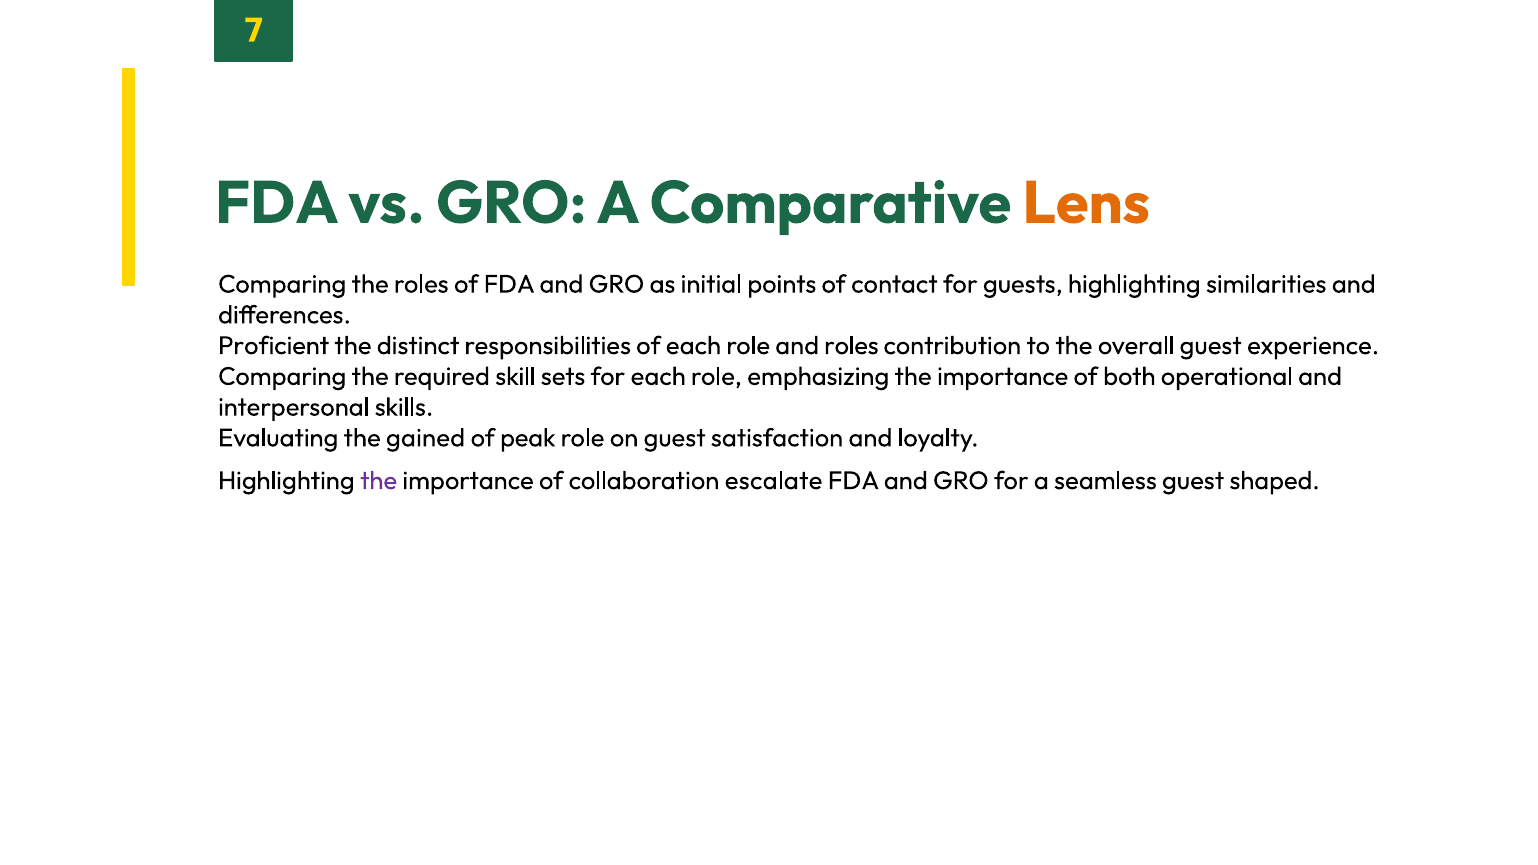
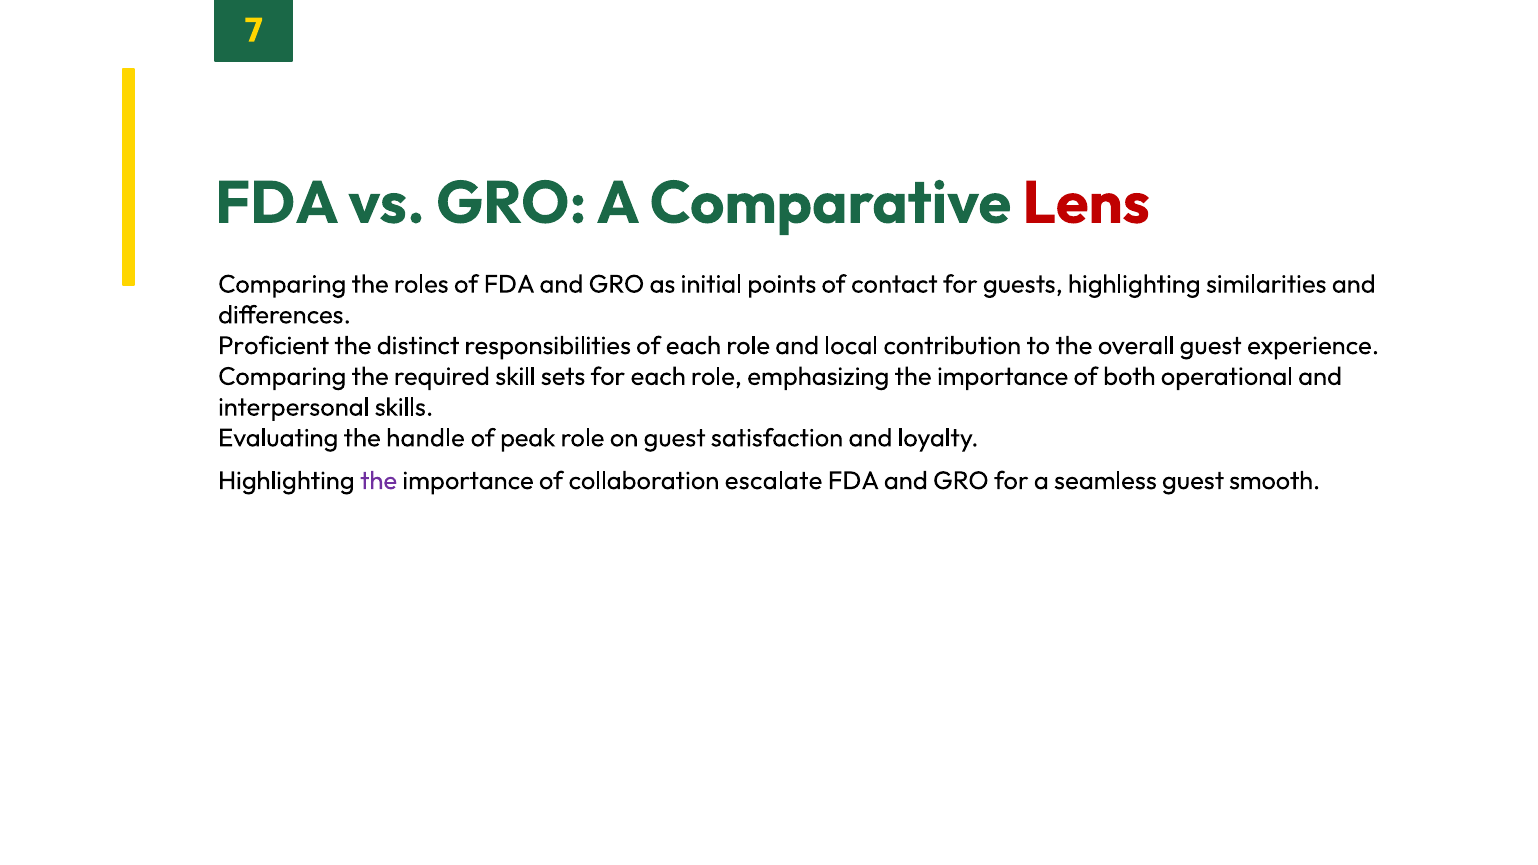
Lens colour: orange -> red
and roles: roles -> local
gained: gained -> handle
shaped: shaped -> smooth
